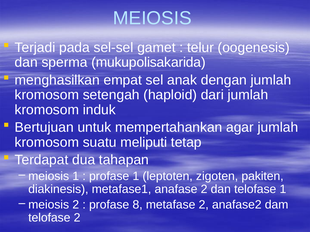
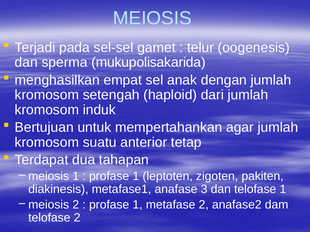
meliputi: meliputi -> anterior
anafase 2: 2 -> 3
8 at (138, 205): 8 -> 1
